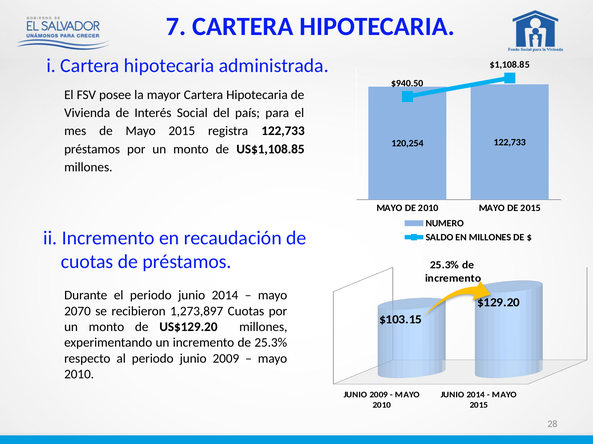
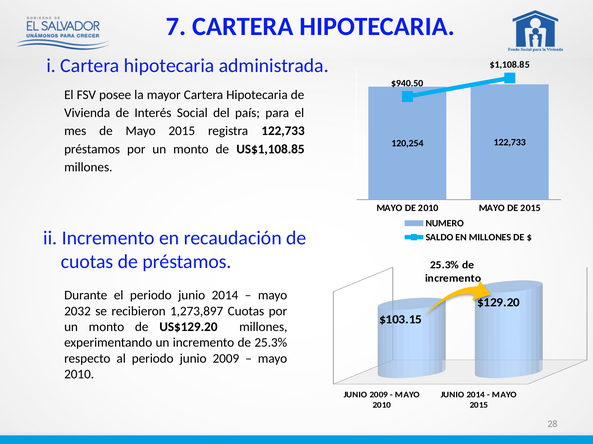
2070: 2070 -> 2032
